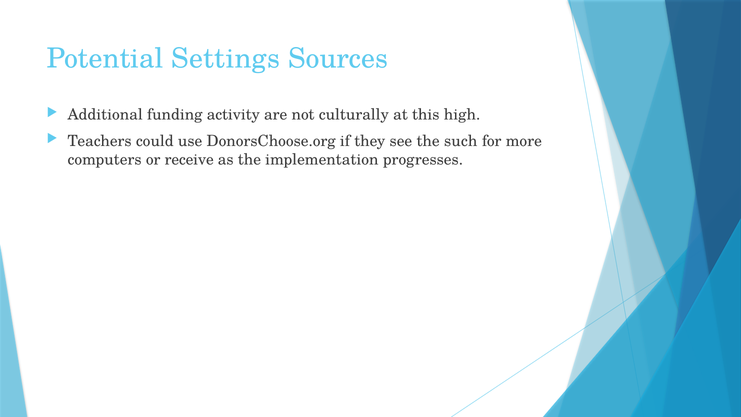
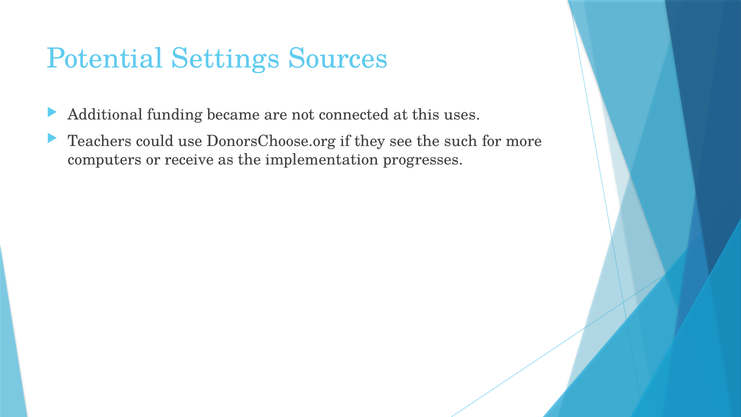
activity: activity -> became
culturally: culturally -> connected
high: high -> uses
